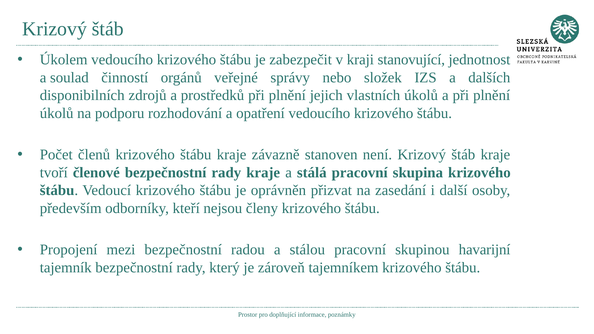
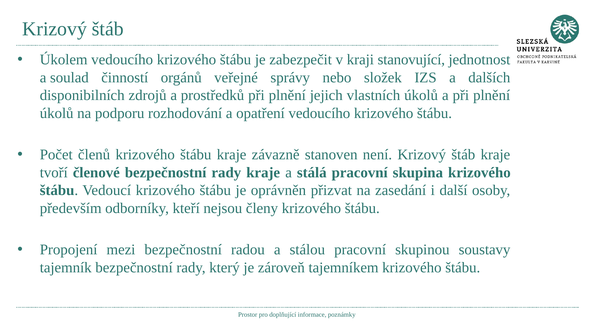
havarijní: havarijní -> soustavy
